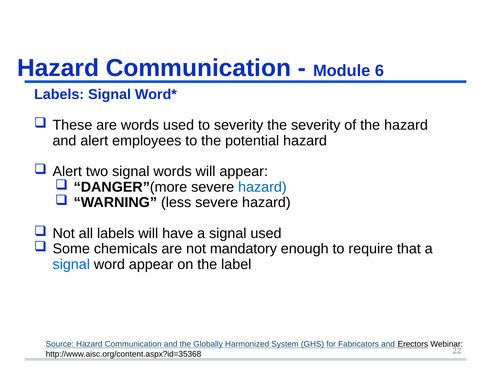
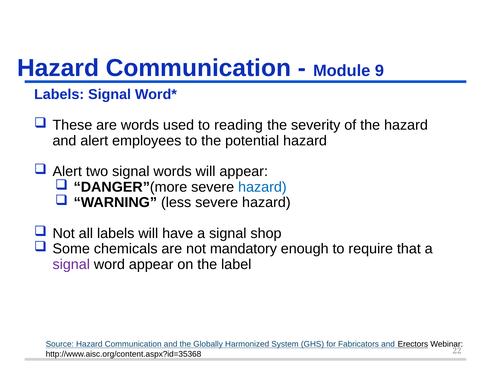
6: 6 -> 9
to severity: severity -> reading
signal used: used -> shop
signal at (71, 264) colour: blue -> purple
